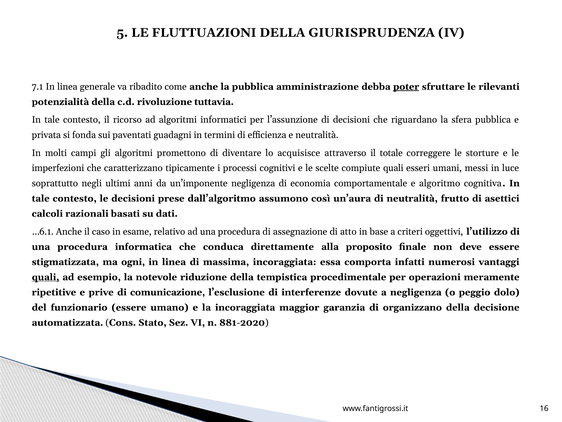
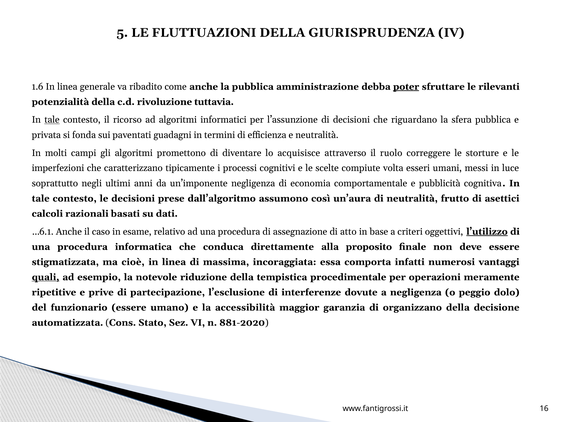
7.1: 7.1 -> 1.6
tale at (52, 120) underline: none -> present
totale: totale -> ruolo
compiute quali: quali -> volta
algoritmo: algoritmo -> pubblicità
l’utilizzo underline: none -> present
ogni: ogni -> cioè
comunicazione: comunicazione -> partecipazione
la incoraggiata: incoraggiata -> accessibilità
